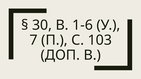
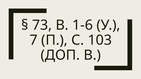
30: 30 -> 73
